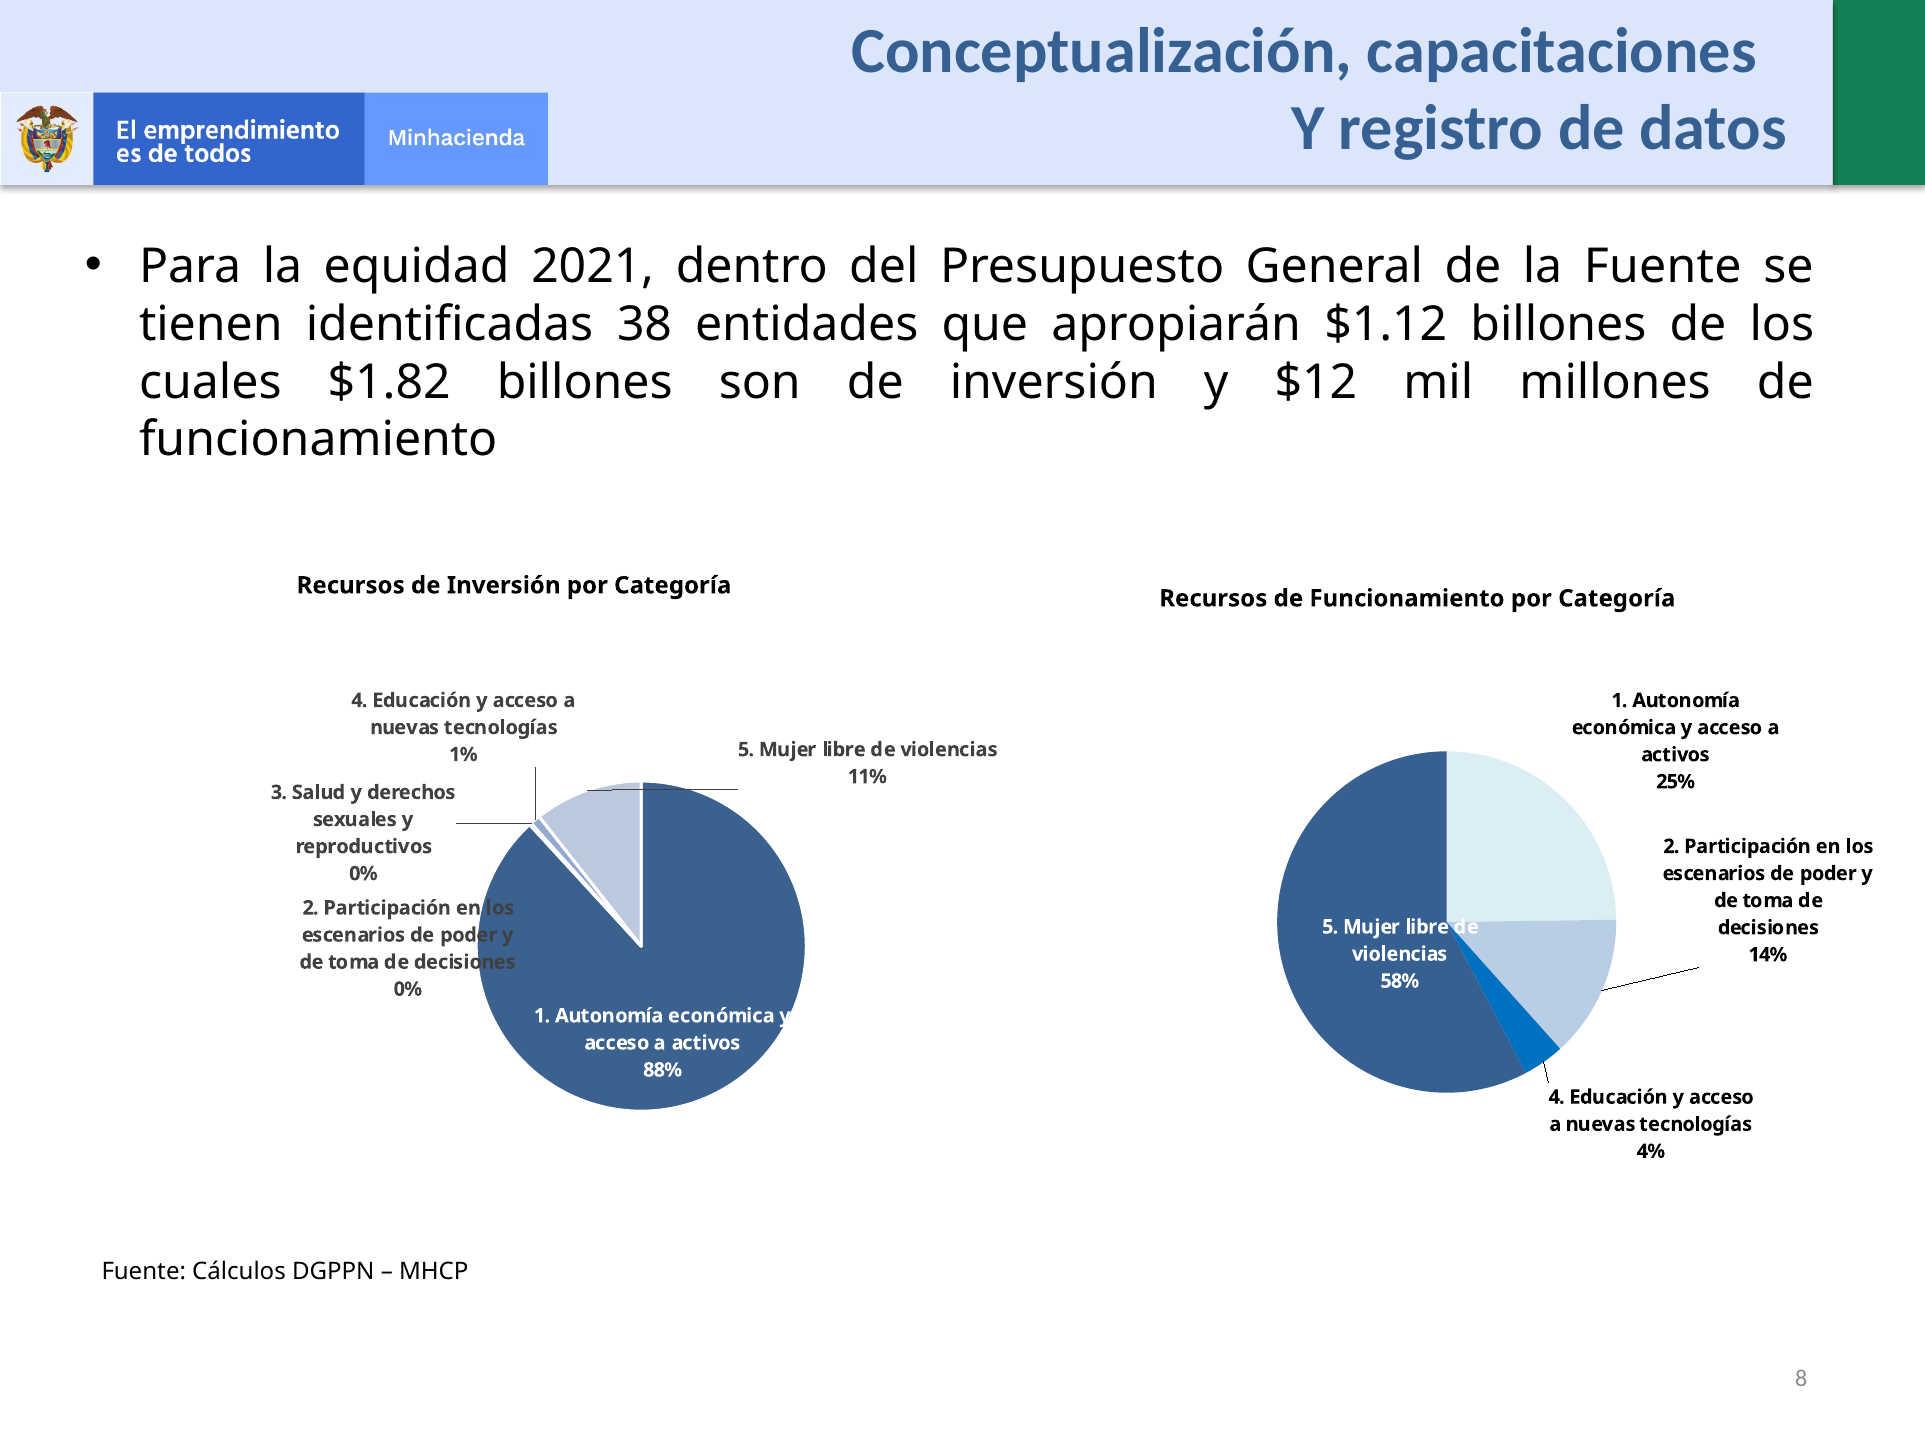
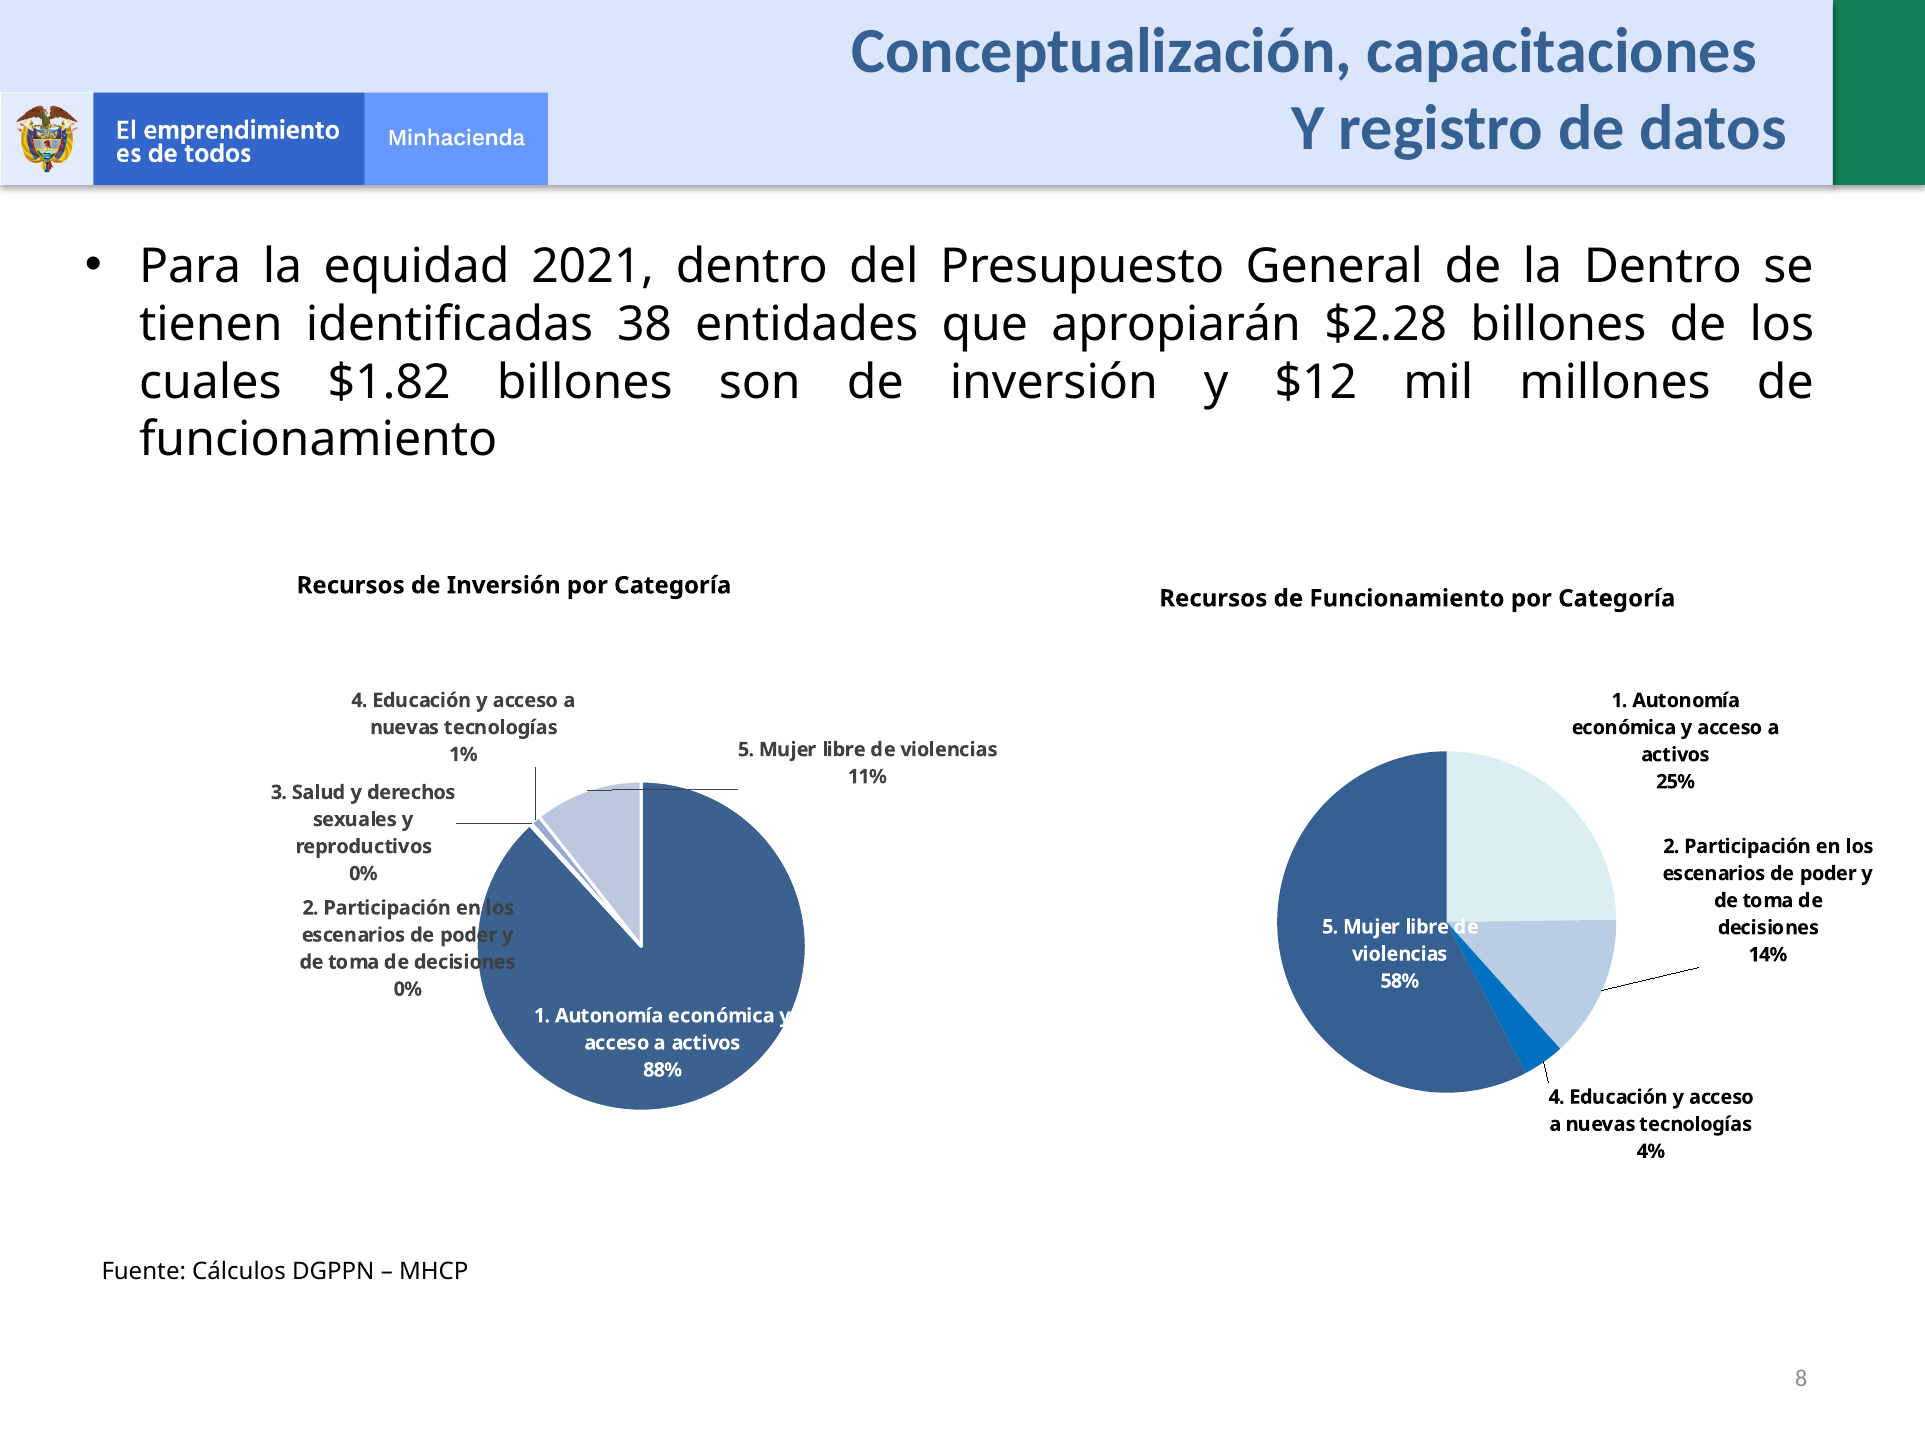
la Fuente: Fuente -> Dentro
$1.12: $1.12 -> $2.28
